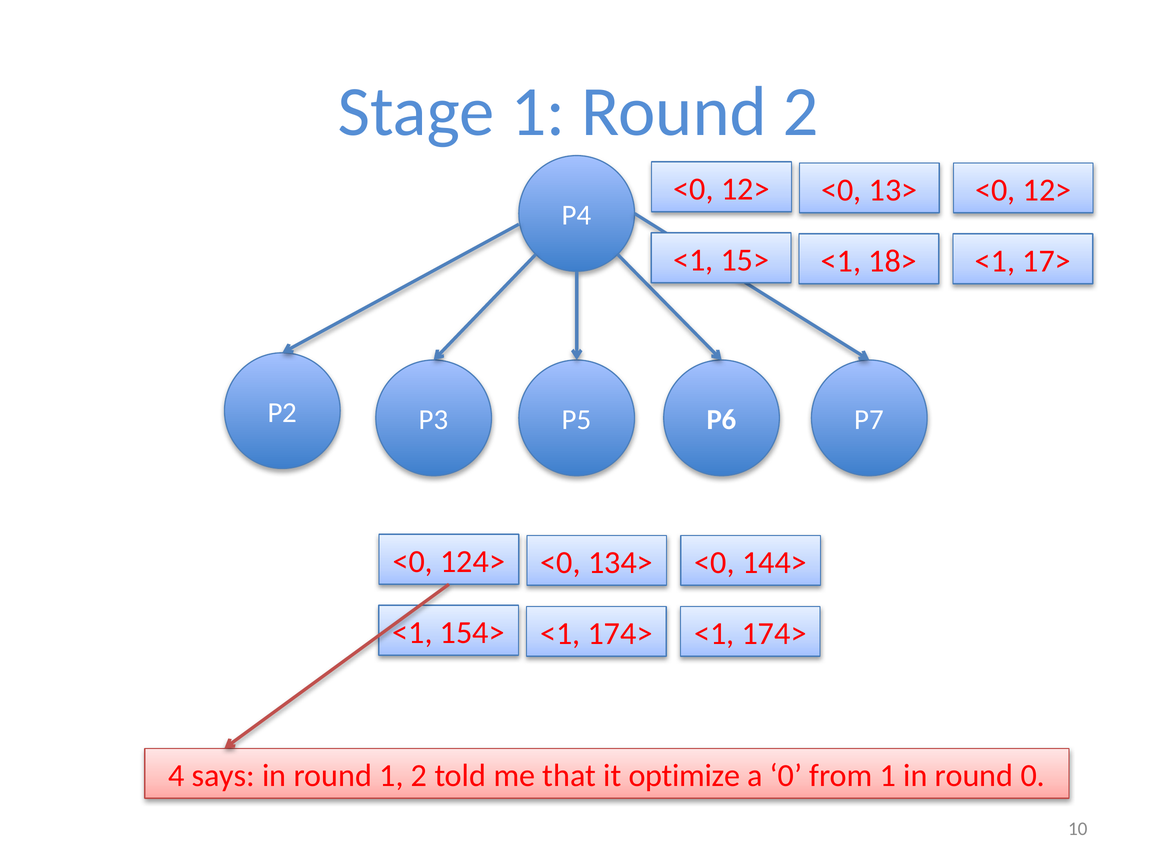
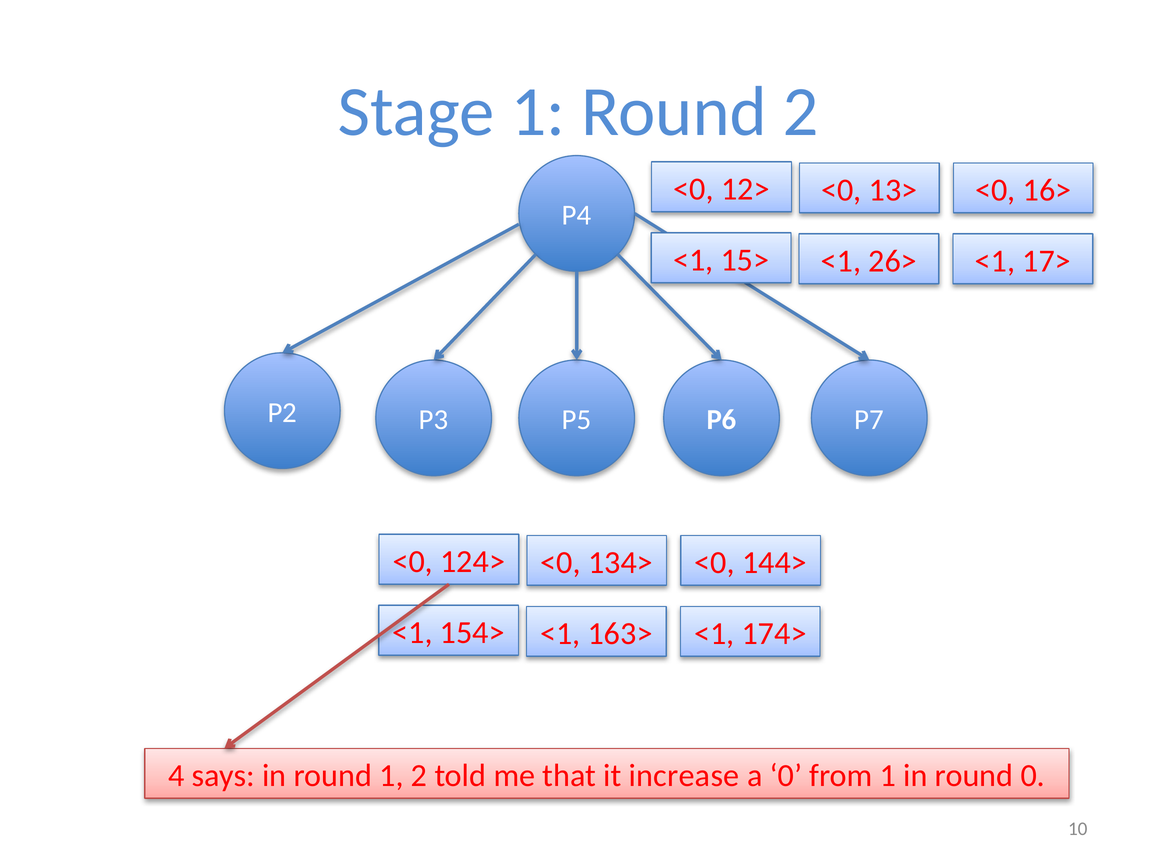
13> <0 12>: 12> -> 16>
18>: 18> -> 26>
174> at (620, 633): 174> -> 163>
optimize: optimize -> increase
